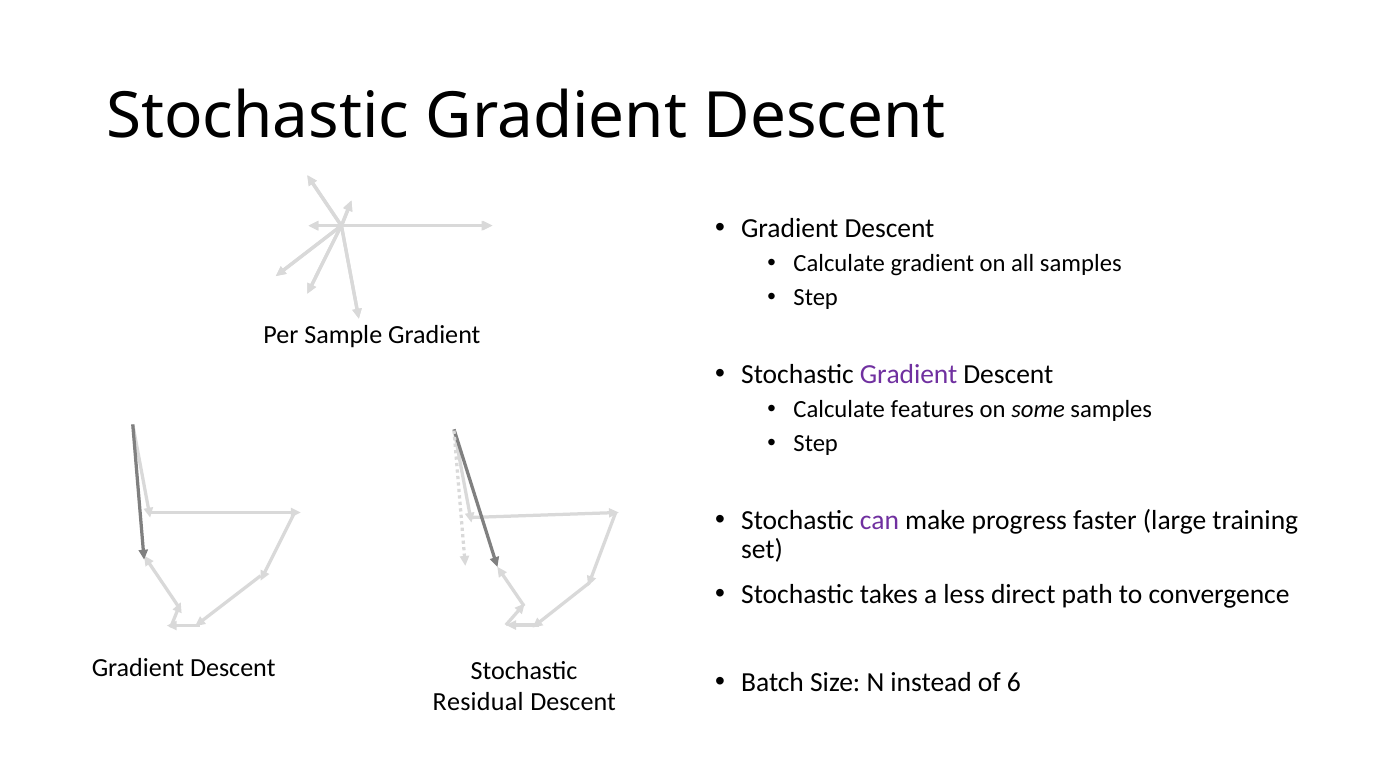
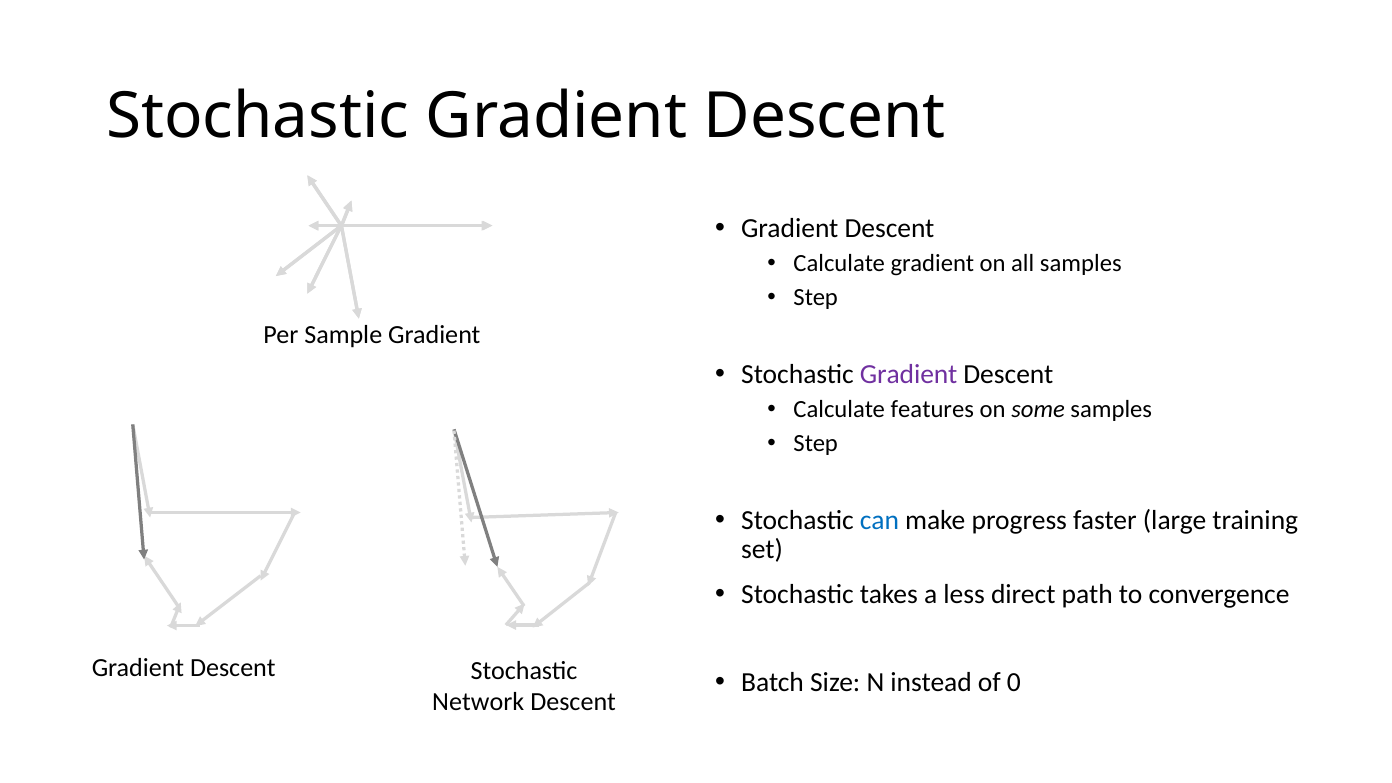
can colour: purple -> blue
6: 6 -> 0
Residual: Residual -> Network
